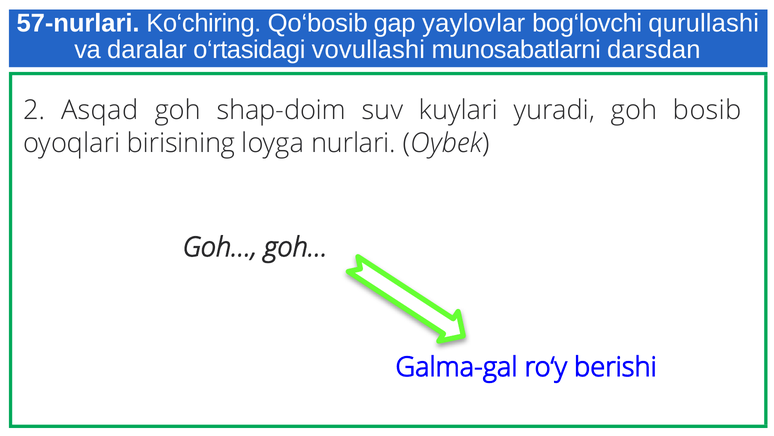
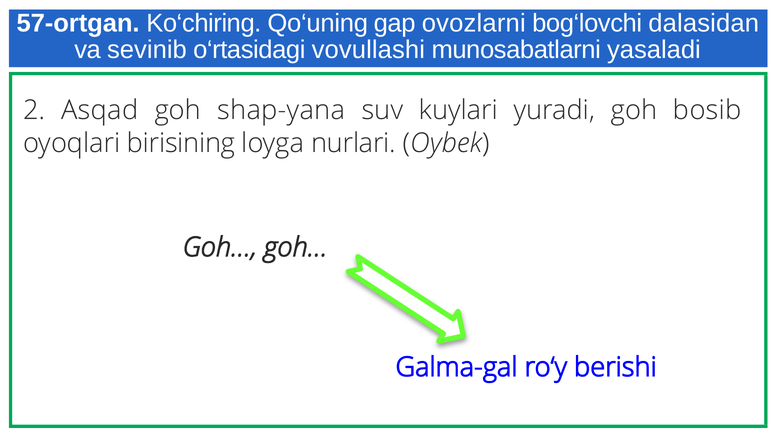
57-nurlari: 57-nurlari -> 57-ortgan
Qo‘bosib: Qo‘bosib -> Qo‘uning
yaylovlar: yaylovlar -> ovozlarni
qurullashi: qurullashi -> dalasidan
daralar: daralar -> sevinib
darsdan: darsdan -> yasaladi
shap-doim: shap-doim -> shap-yana
